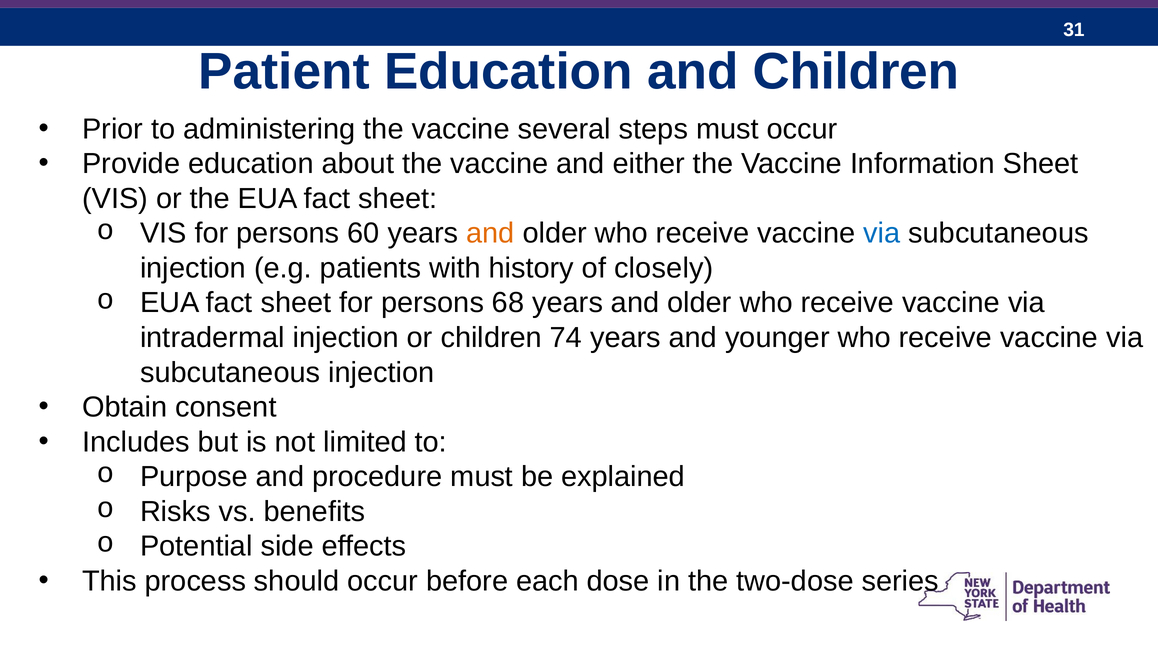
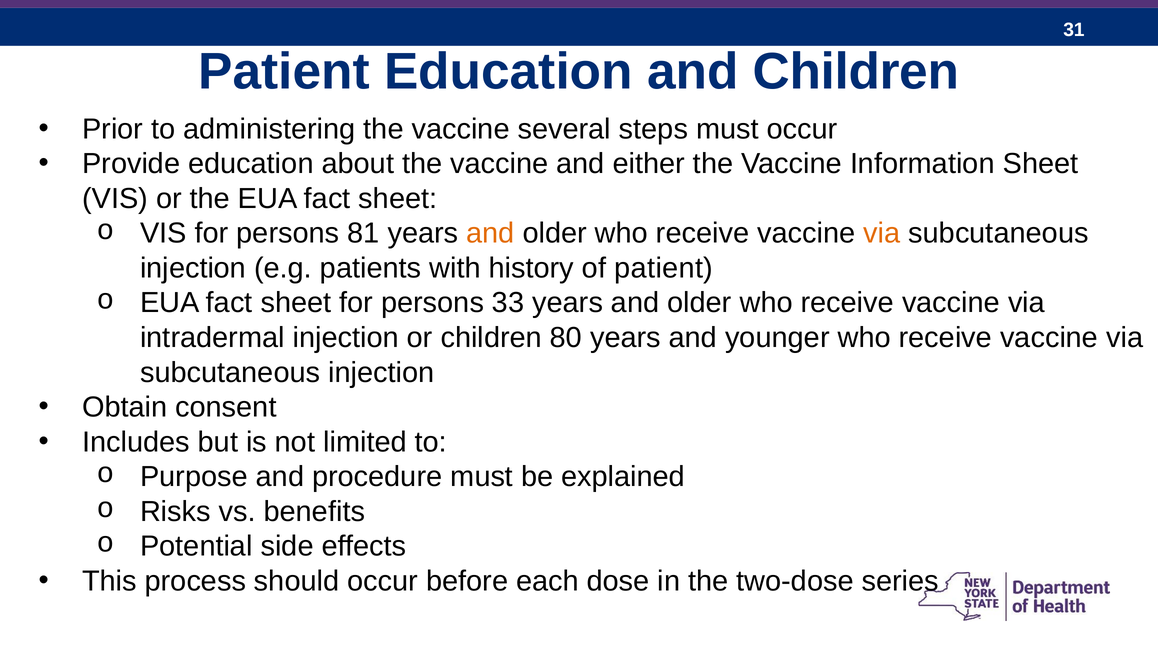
60: 60 -> 81
via at (882, 233) colour: blue -> orange
of closely: closely -> patient
68: 68 -> 33
74: 74 -> 80
